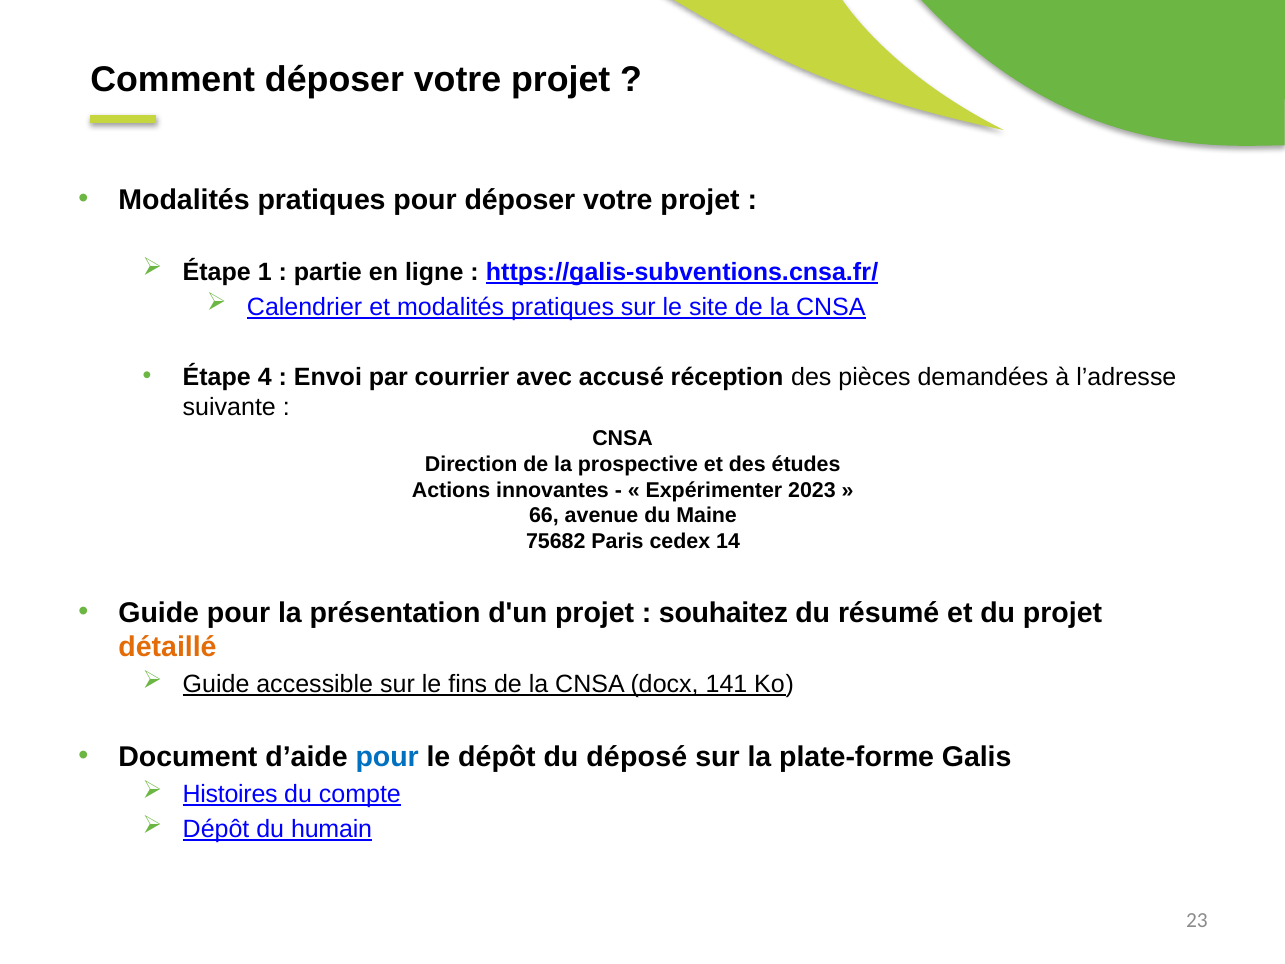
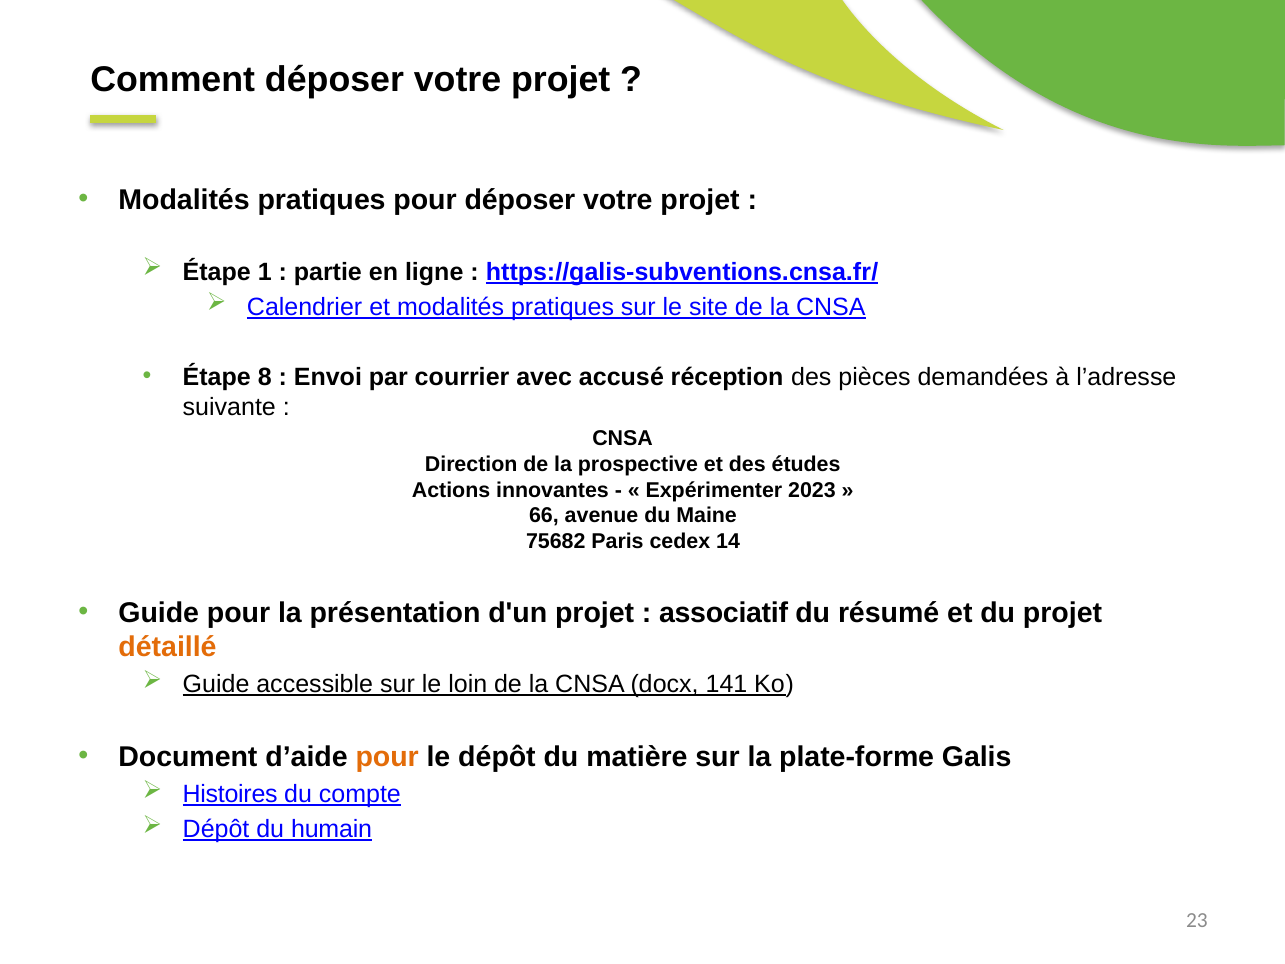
4: 4 -> 8
souhaitez: souhaitez -> associatif
fins: fins -> loin
pour at (387, 757) colour: blue -> orange
déposé: déposé -> matière
